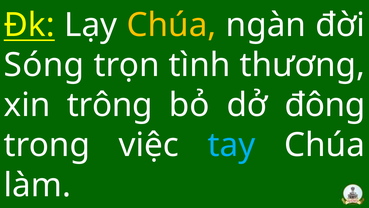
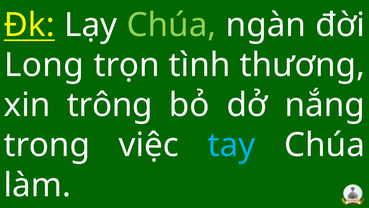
Chúa at (171, 25) colour: yellow -> light green
Sóng: Sóng -> Long
đông: đông -> nắng
